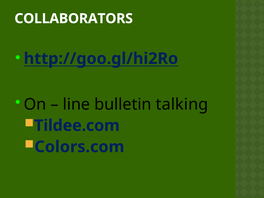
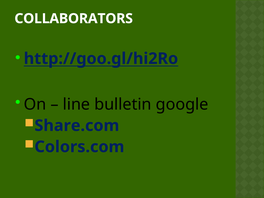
talking: talking -> google
Tildee.com: Tildee.com -> Share.com
